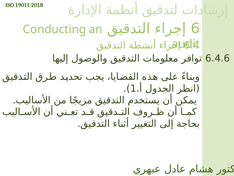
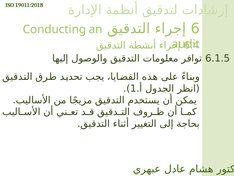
6.4.6: 6.4.6 -> 6.1.5
